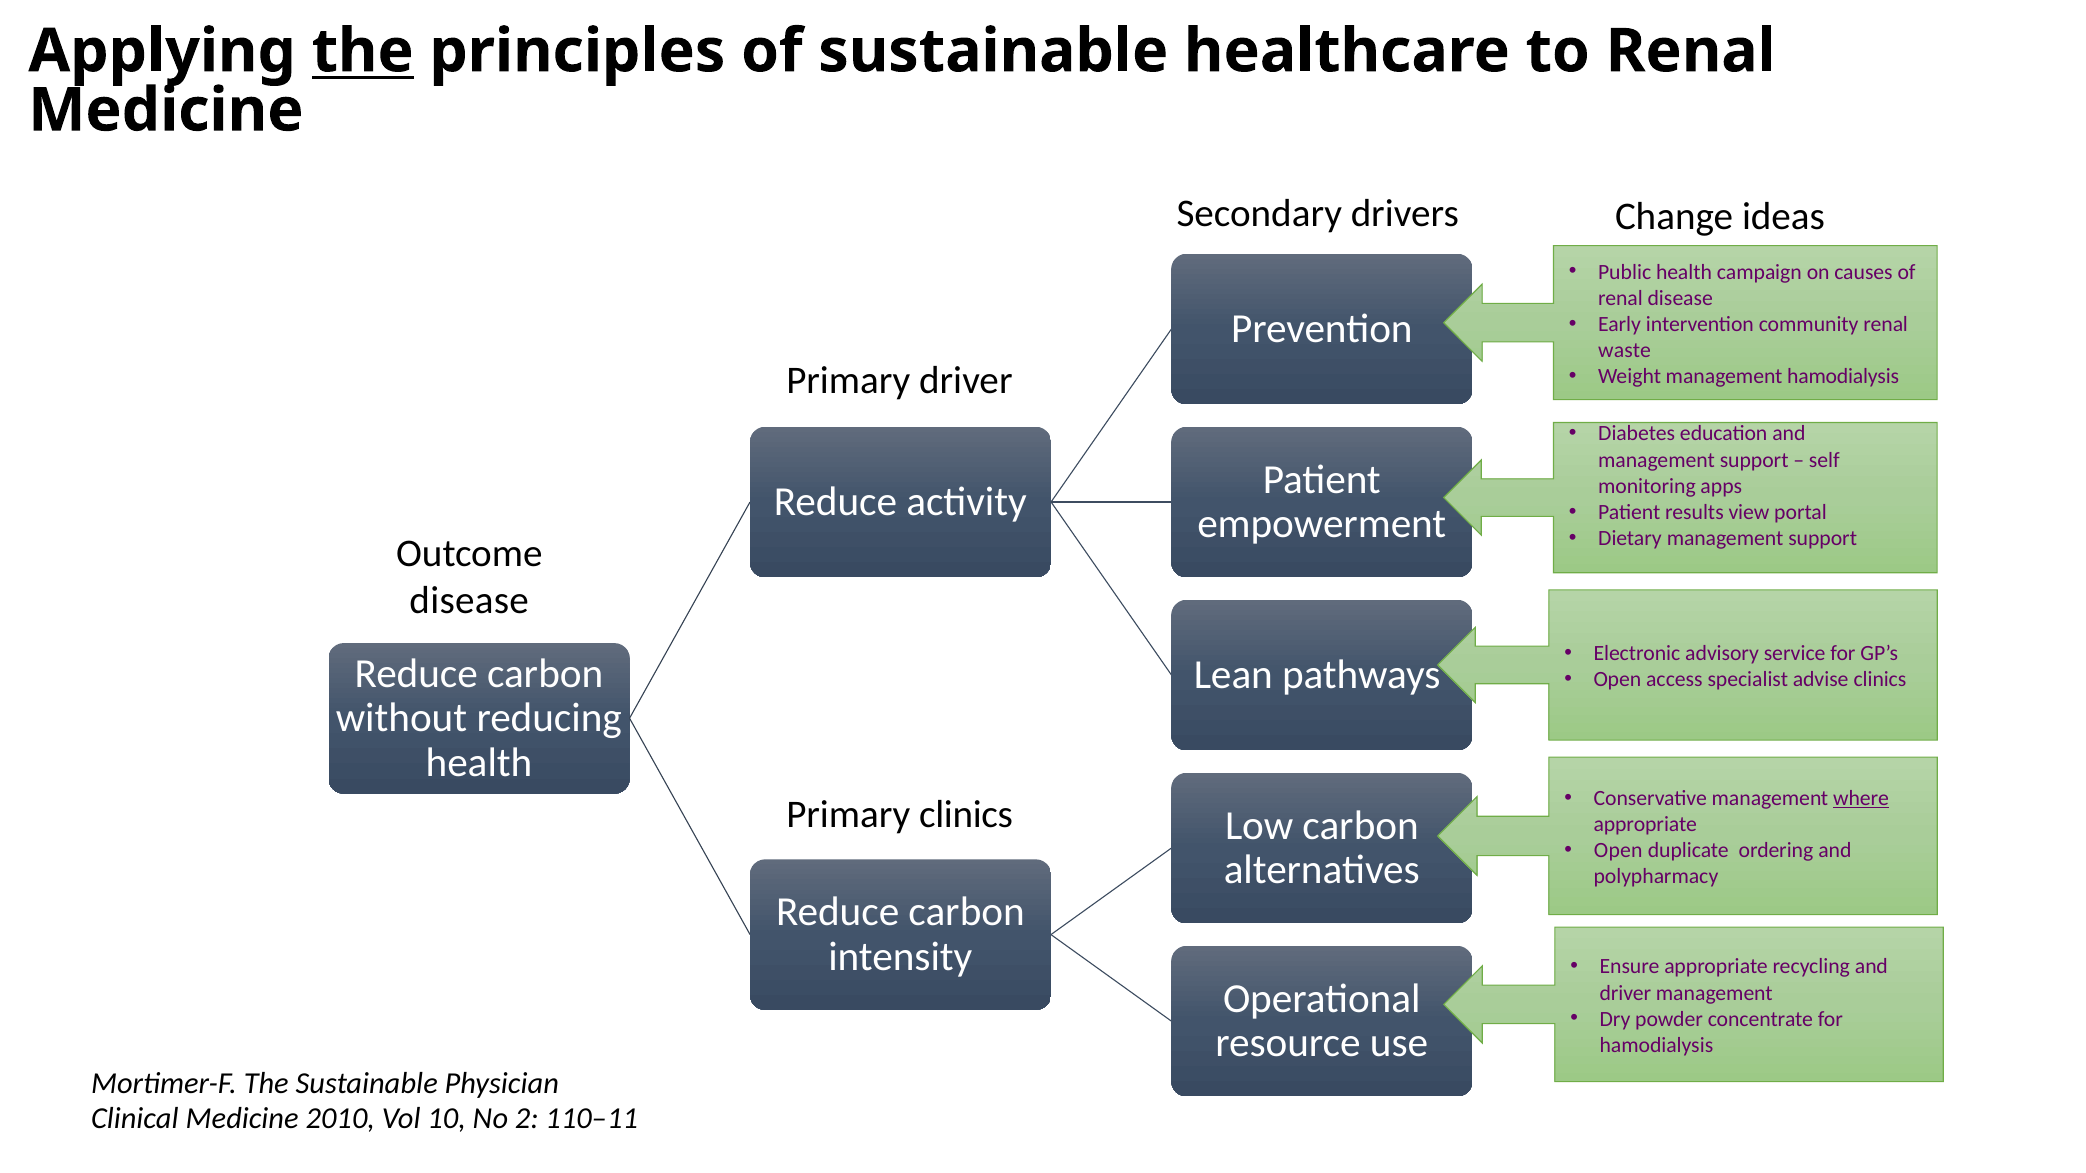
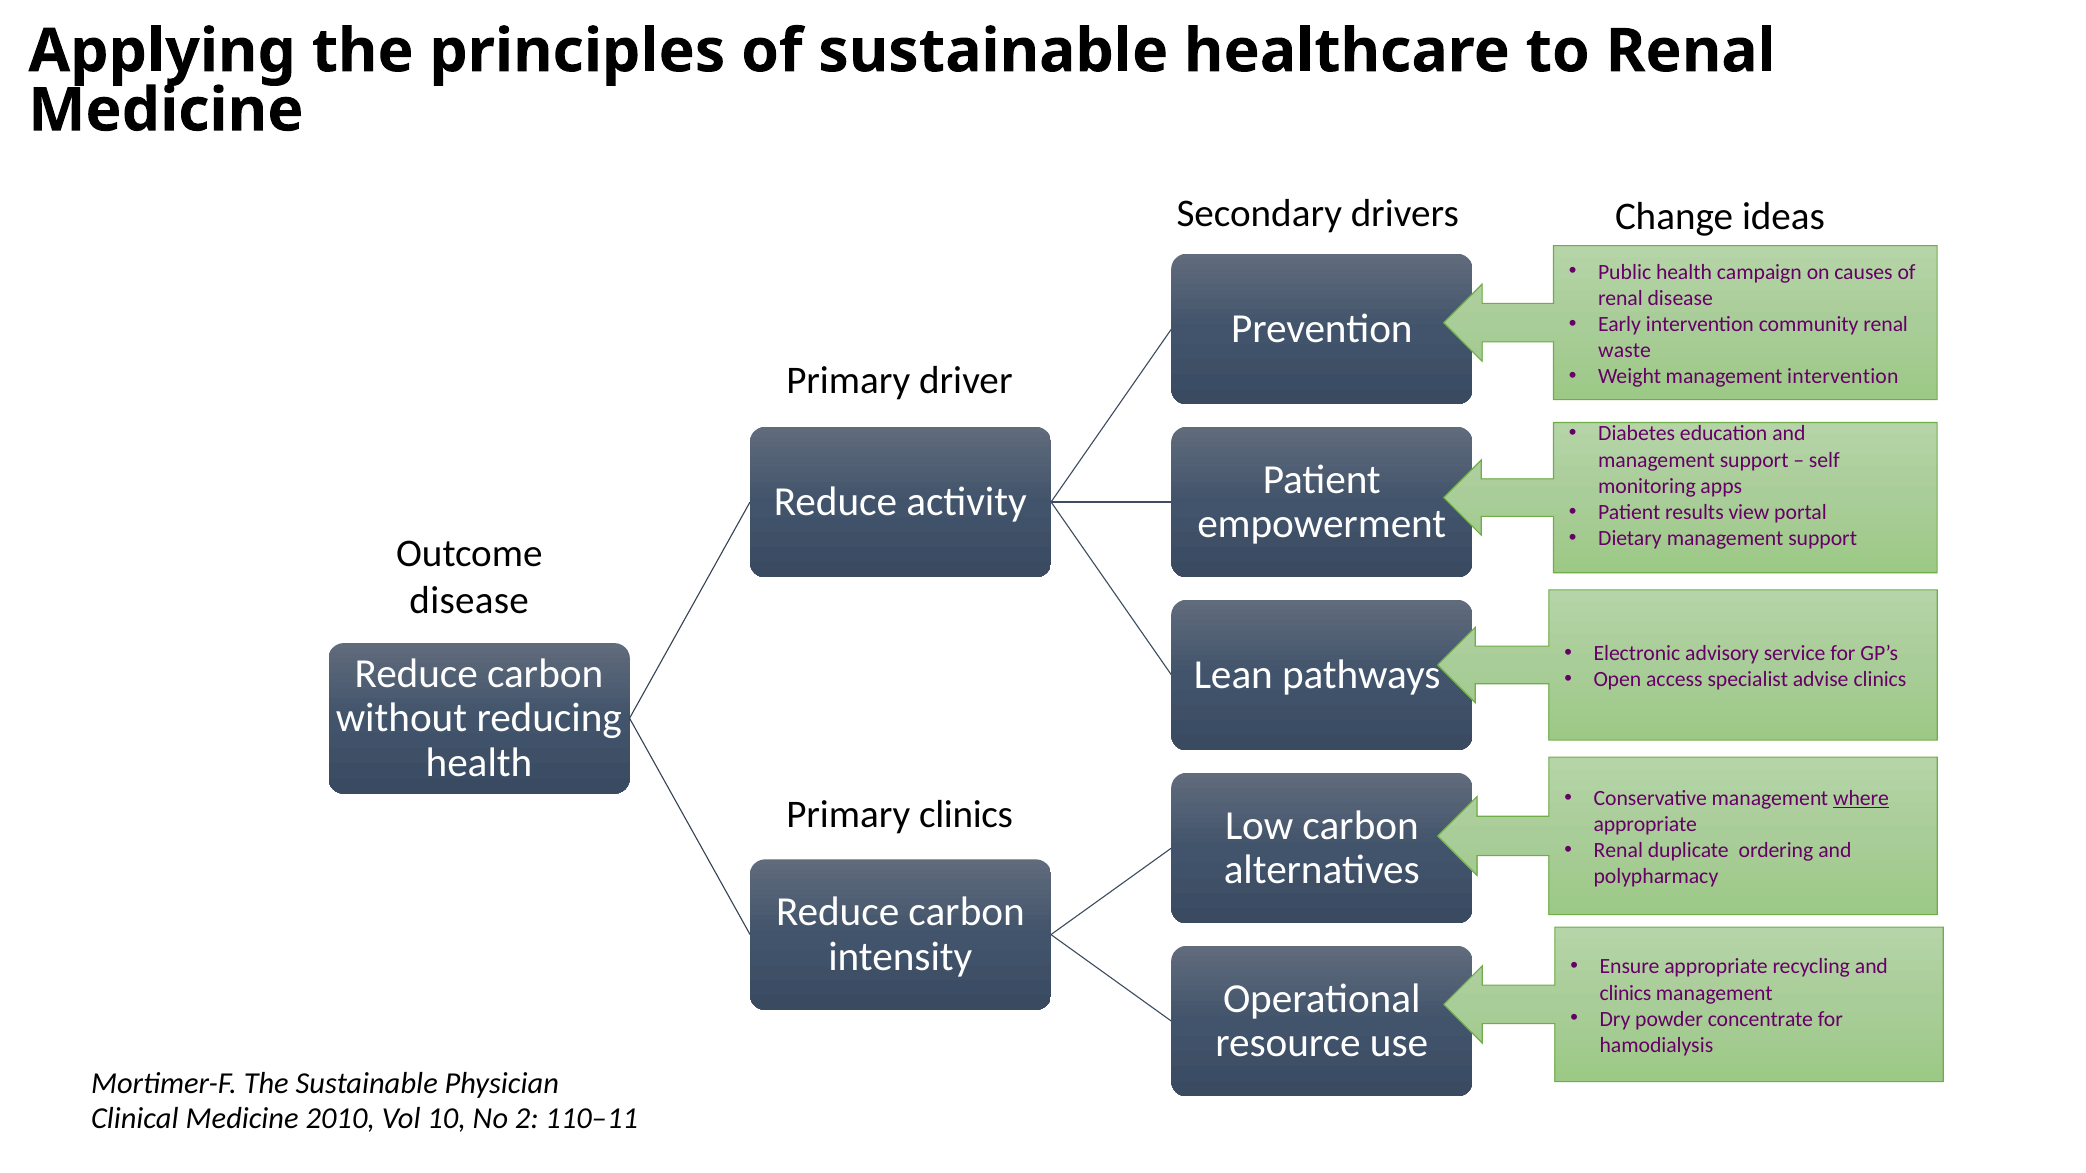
the at (363, 51) underline: present -> none
management hamodialysis: hamodialysis -> intervention
Open at (1618, 851): Open -> Renal
driver at (1625, 993): driver -> clinics
